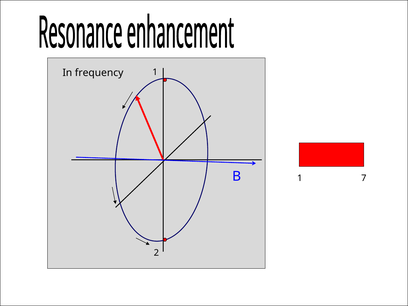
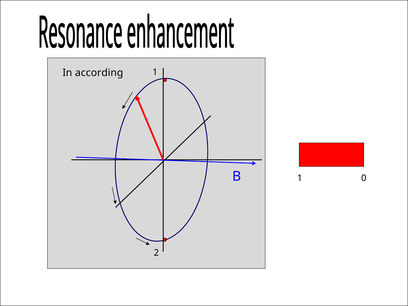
frequency: frequency -> according
7: 7 -> 0
